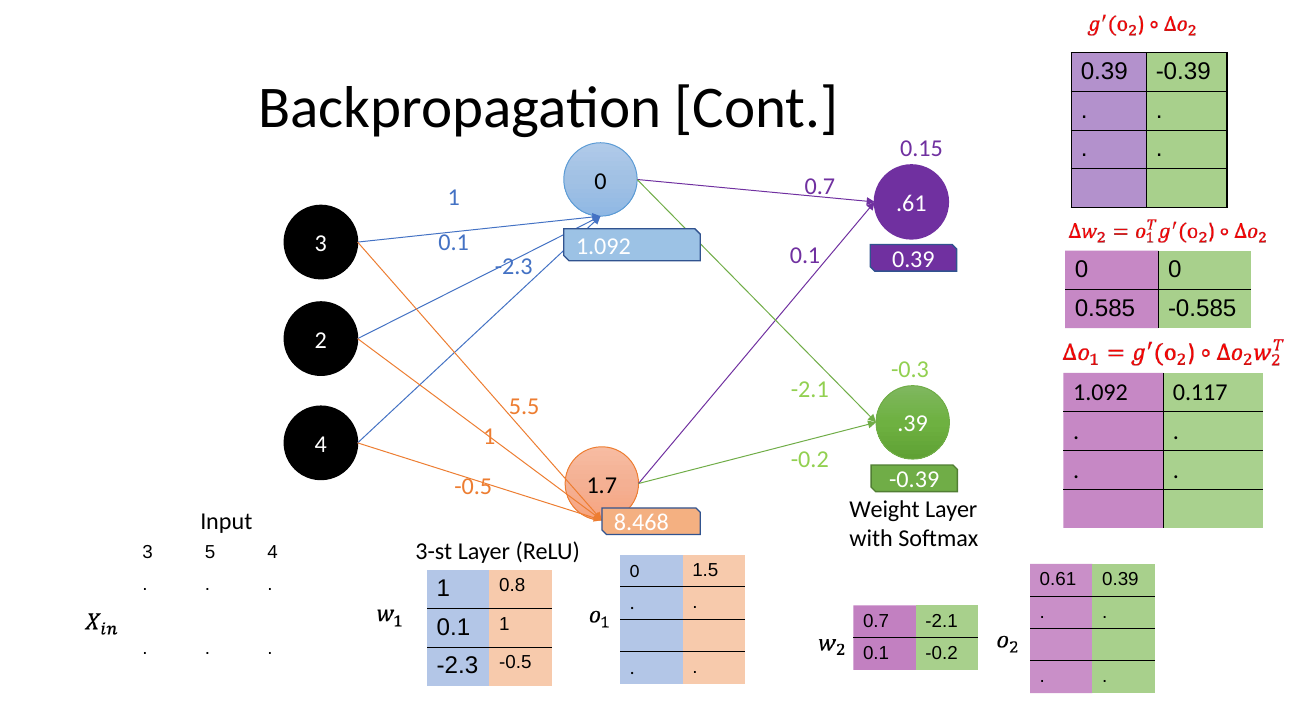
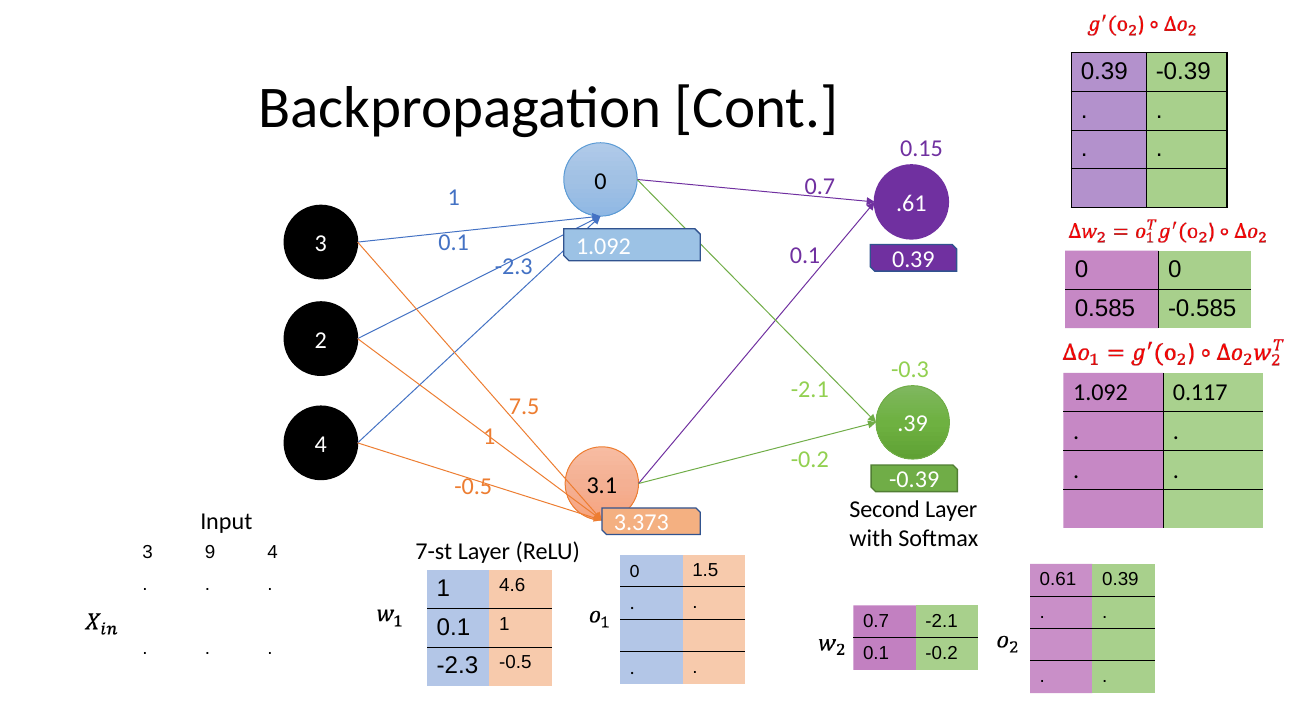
5.5: 5.5 -> 7.5
1.7: 1.7 -> 3.1
Weight: Weight -> Second
8.468: 8.468 -> 3.373
3-st: 3-st -> 7-st
5: 5 -> 9
0.8: 0.8 -> 4.6
